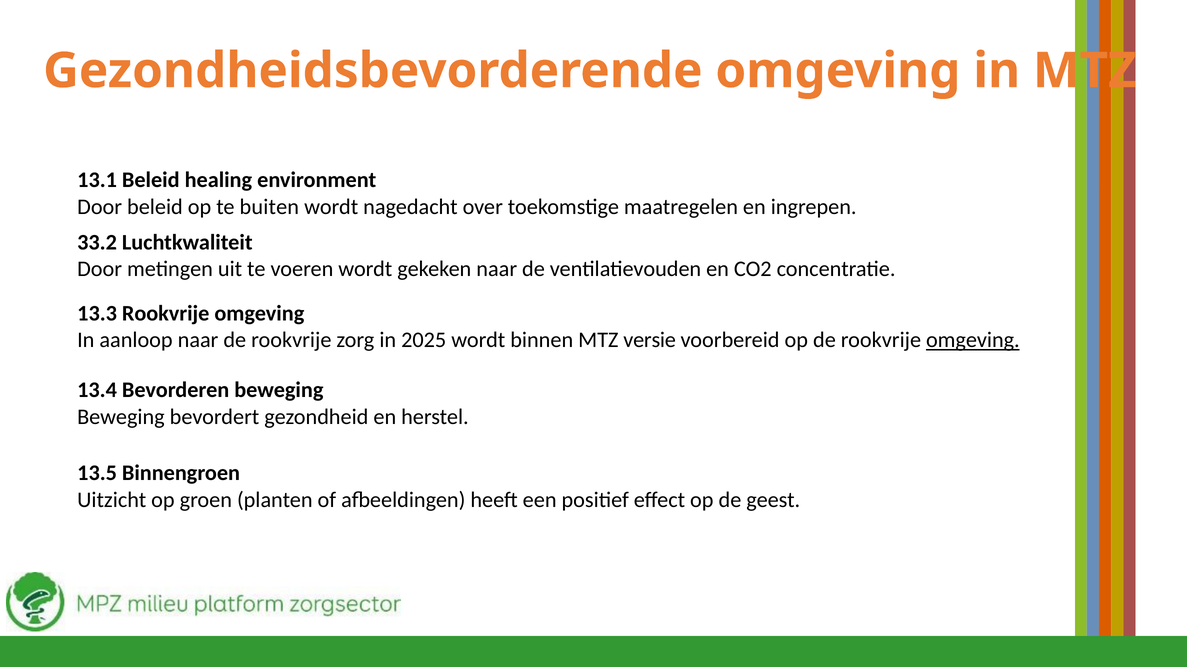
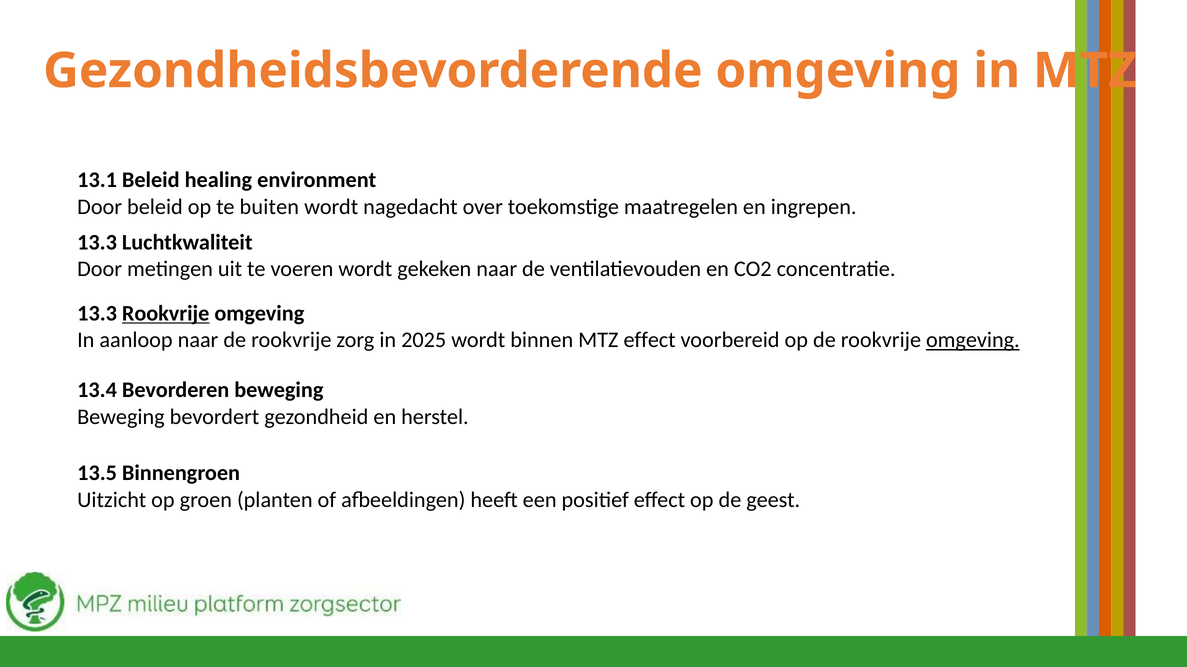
33.2 at (97, 243): 33.2 -> 13.3
Rookvrije at (166, 314) underline: none -> present
MTZ versie: versie -> effect
